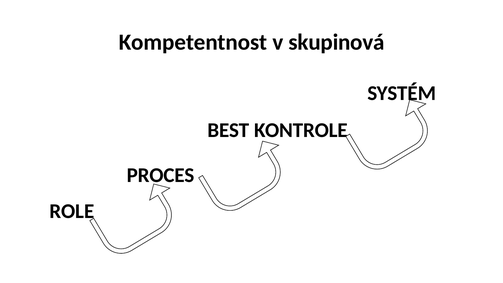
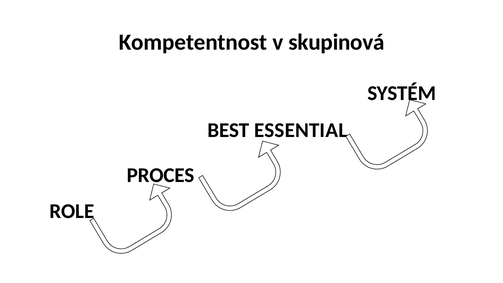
KONTROLE: KONTROLE -> ESSENTIAL
